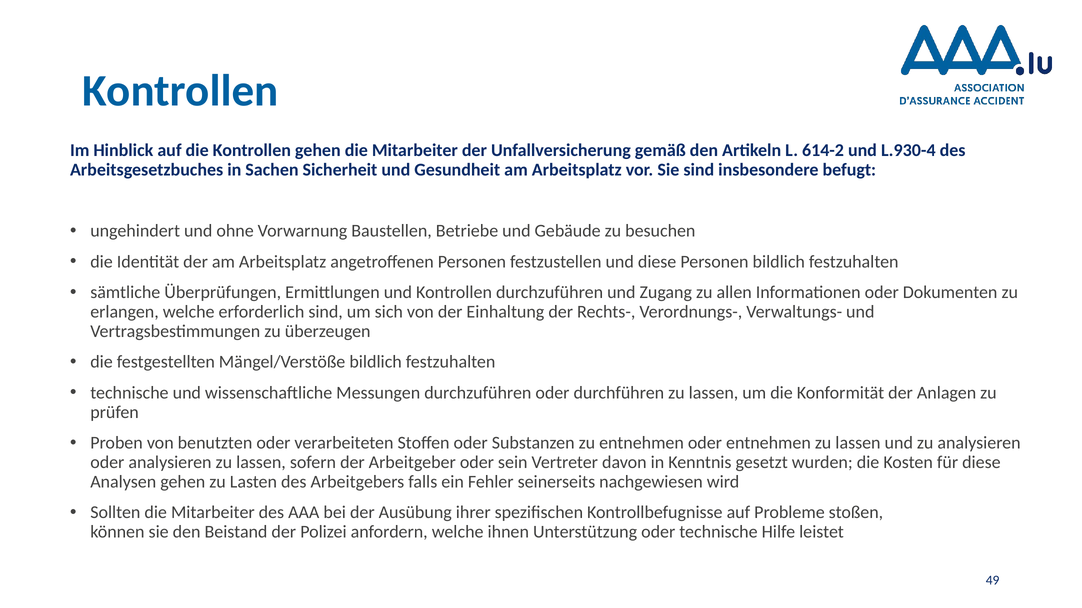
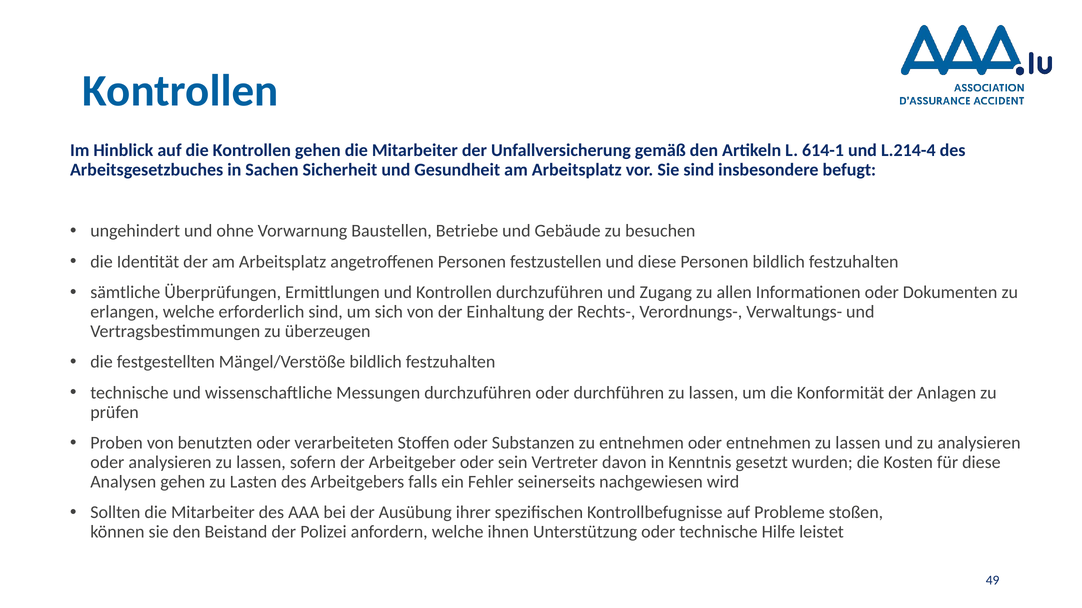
614-2: 614-2 -> 614-1
L.930-4: L.930-4 -> L.214-4
